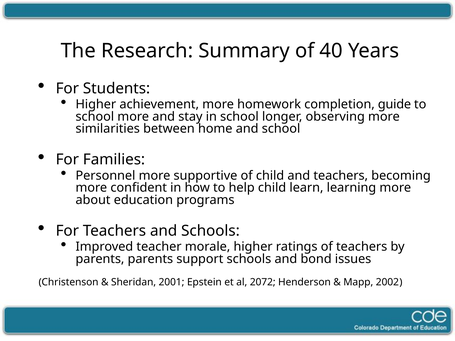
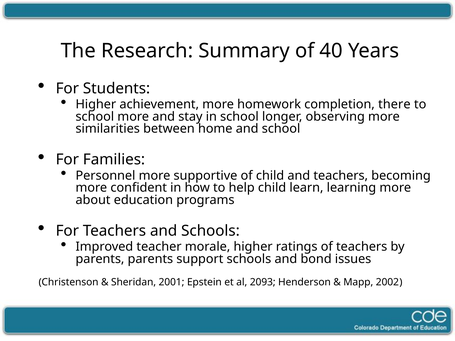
guide: guide -> there
2072: 2072 -> 2093
